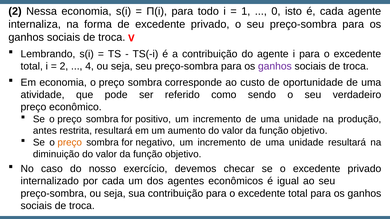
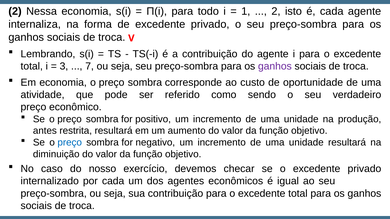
0 at (276, 11): 0 -> 2
2 at (64, 66): 2 -> 3
4: 4 -> 7
preço at (70, 143) colour: orange -> blue
